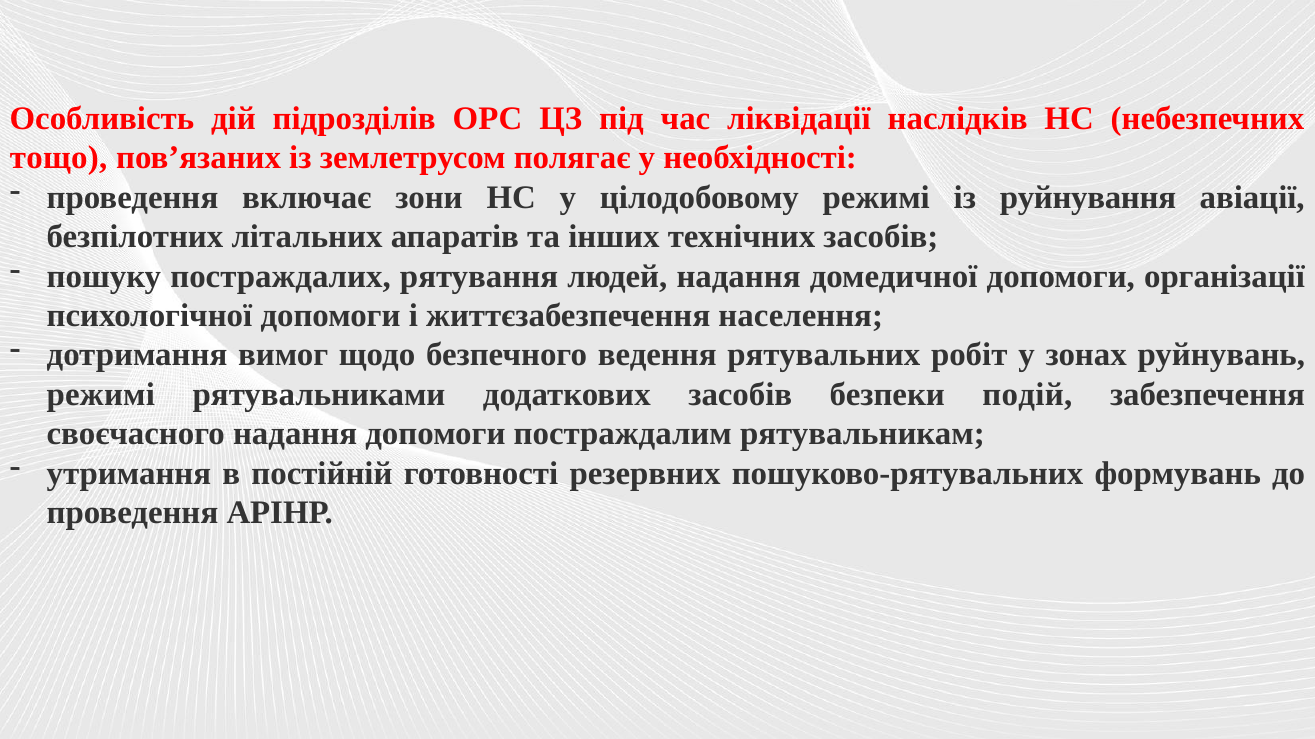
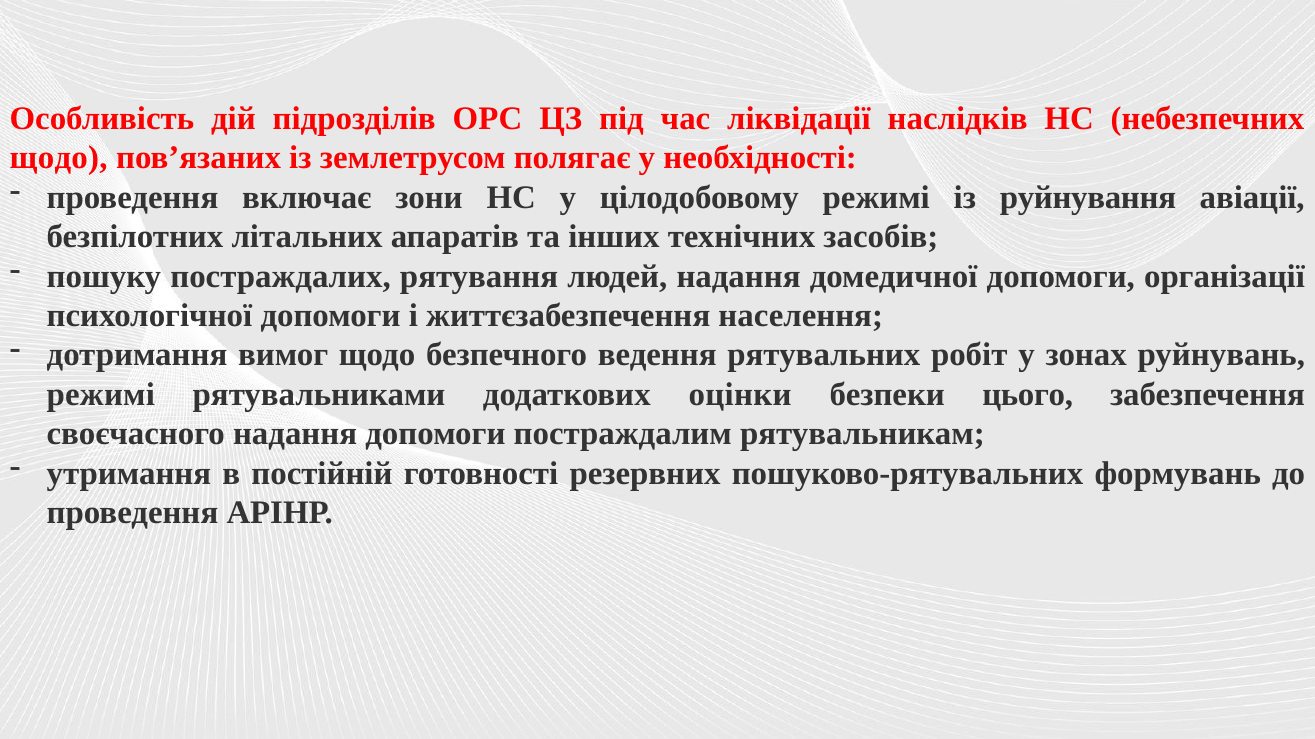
тощо at (59, 158): тощо -> щодо
додаткових засобів: засобів -> оцінки
подій: подій -> цього
